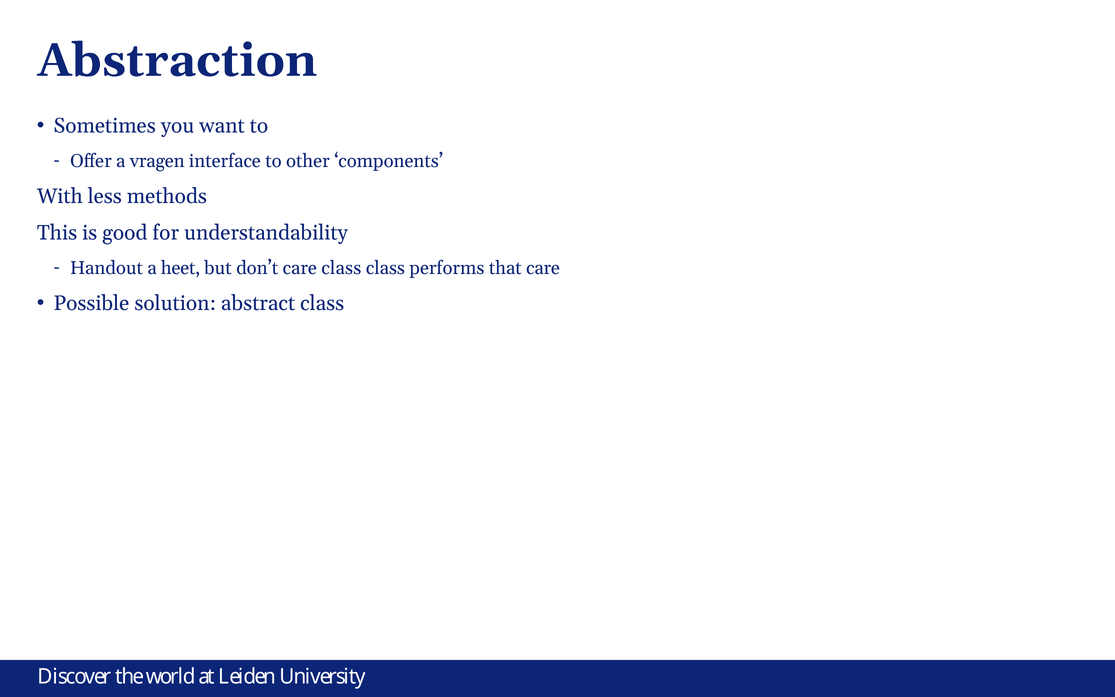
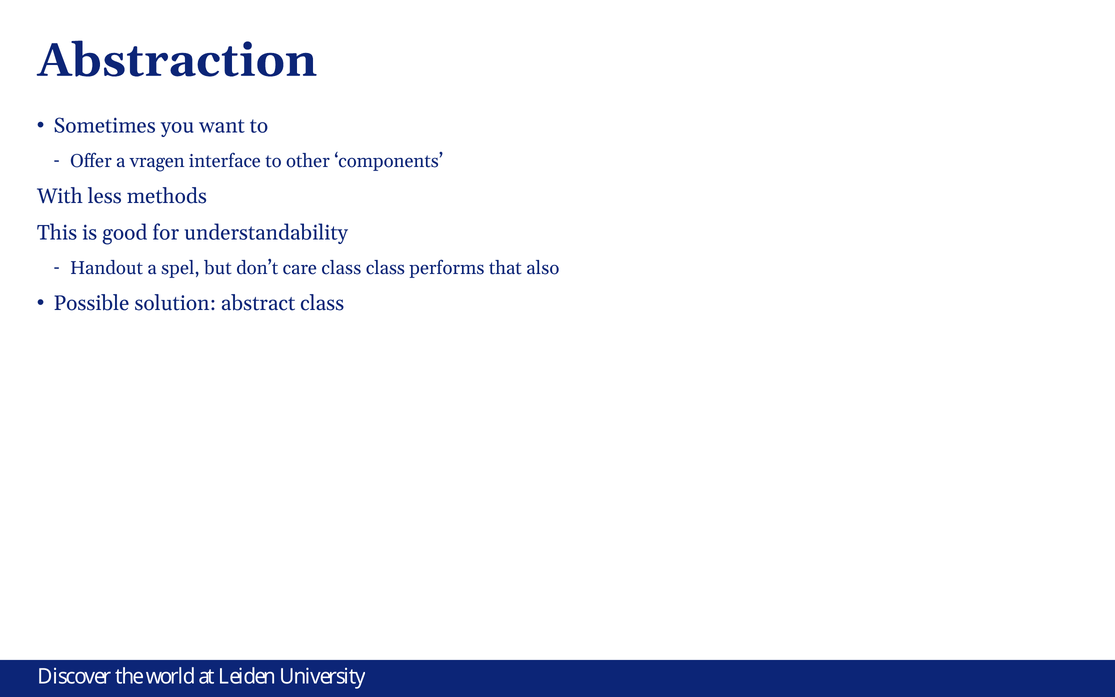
heet: heet -> spel
that care: care -> also
